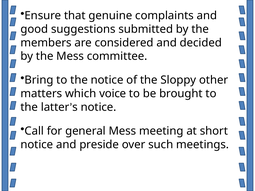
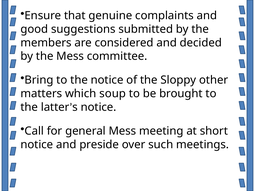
voice: voice -> soup
